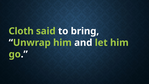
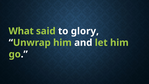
Cloth: Cloth -> What
bring: bring -> glory
